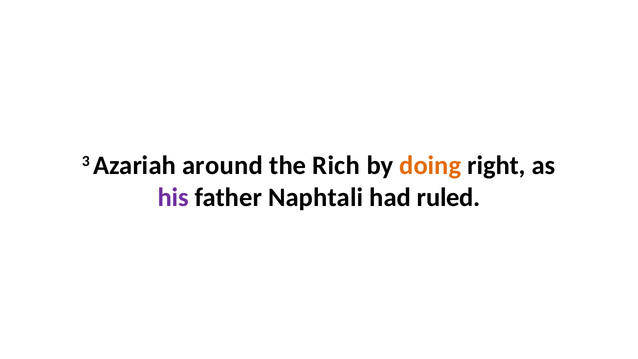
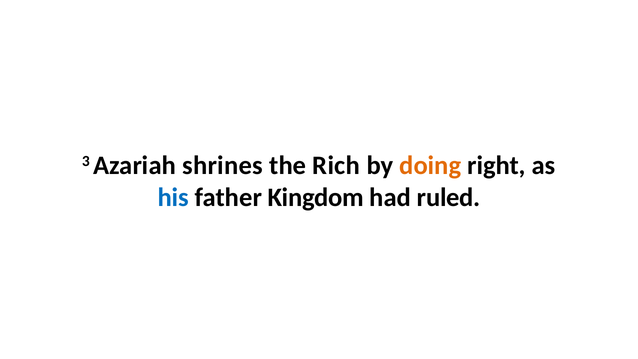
around: around -> shrines
his colour: purple -> blue
Naphtali: Naphtali -> Kingdom
